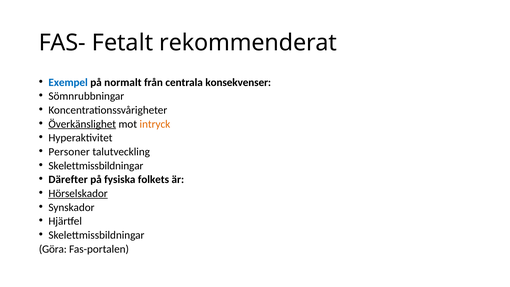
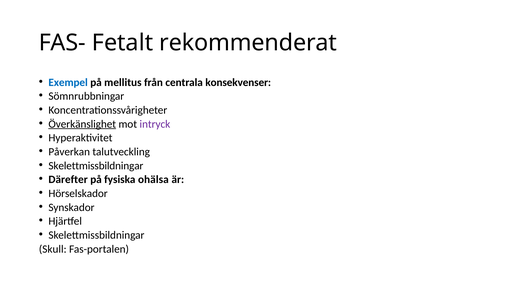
normalt: normalt -> mellitus
intryck colour: orange -> purple
Personer: Personer -> Påverkan
folkets: folkets -> ohälsa
Hörselskador underline: present -> none
Göra: Göra -> Skull
